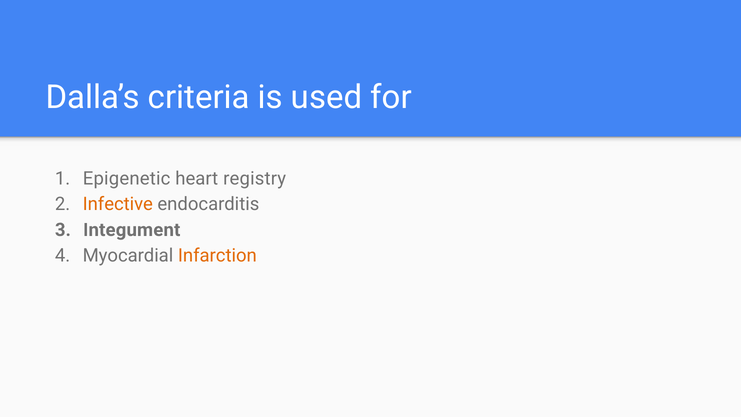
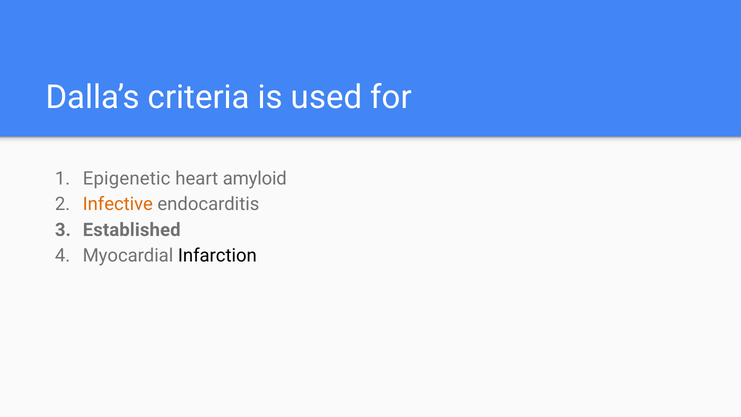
registry: registry -> amyloid
Integument: Integument -> Established
Infarction colour: orange -> black
